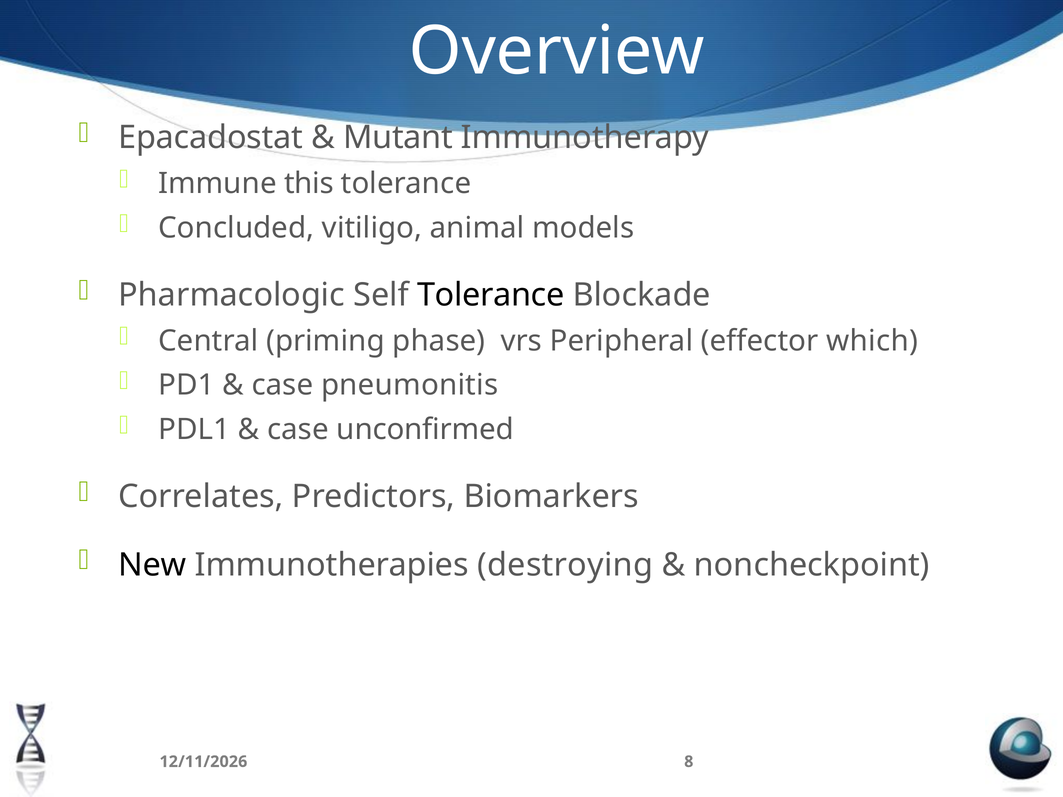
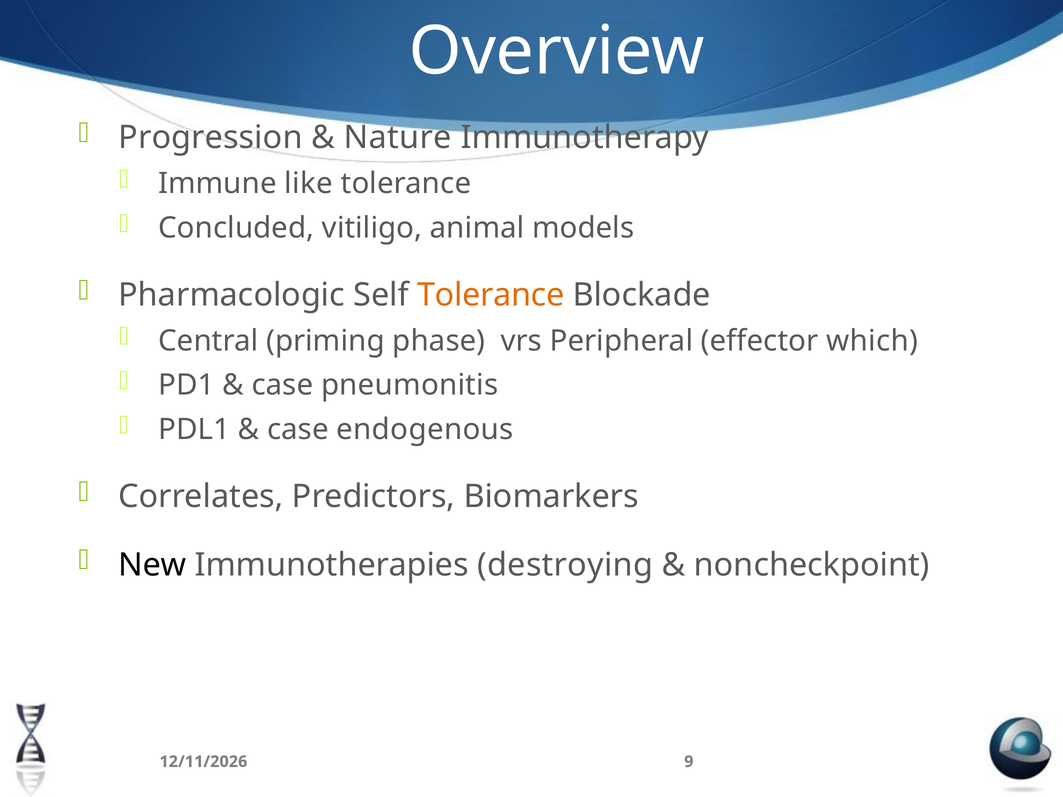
Epacadostat: Epacadostat -> Progression
Mutant: Mutant -> Nature
this: this -> like
Tolerance at (491, 295) colour: black -> orange
unconfirmed: unconfirmed -> endogenous
8: 8 -> 9
